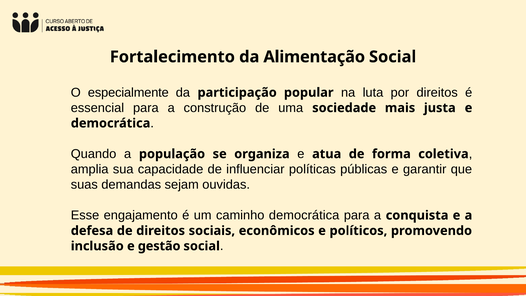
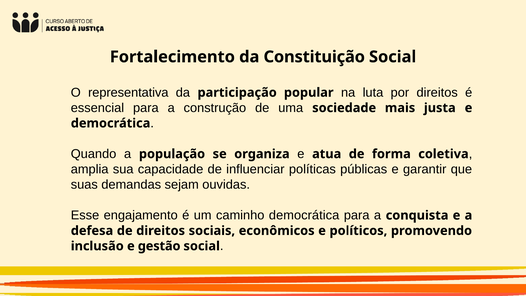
Alimentação: Alimentação -> Constituição
especialmente: especialmente -> representativa
